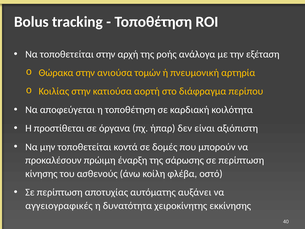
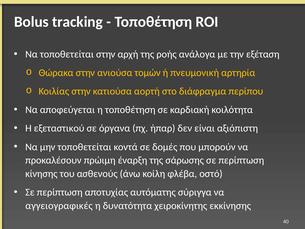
προστίθεται: προστίθεται -> εξεταστικού
αυξάνει: αυξάνει -> σύριγγα
